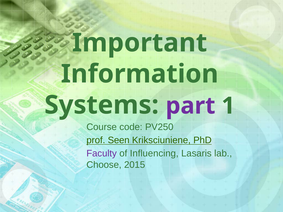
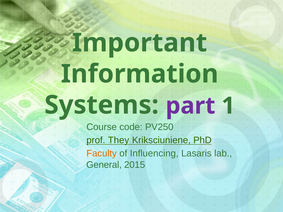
Seen: Seen -> They
Faculty colour: purple -> orange
Choose: Choose -> General
